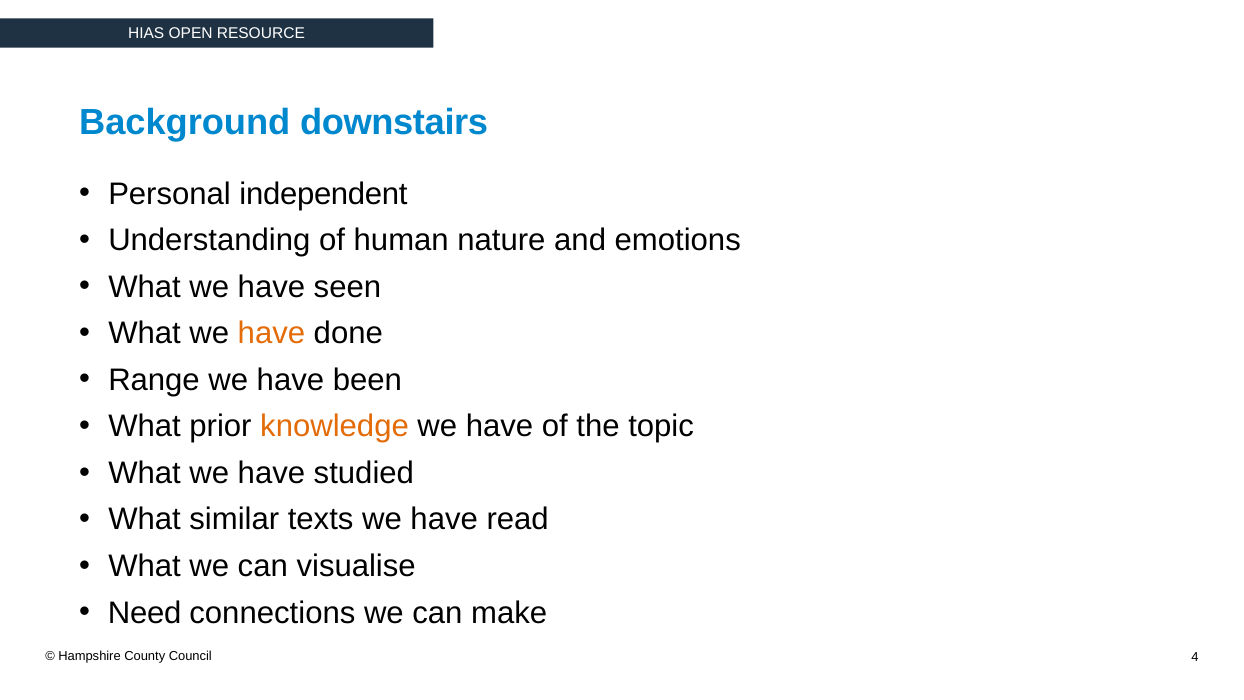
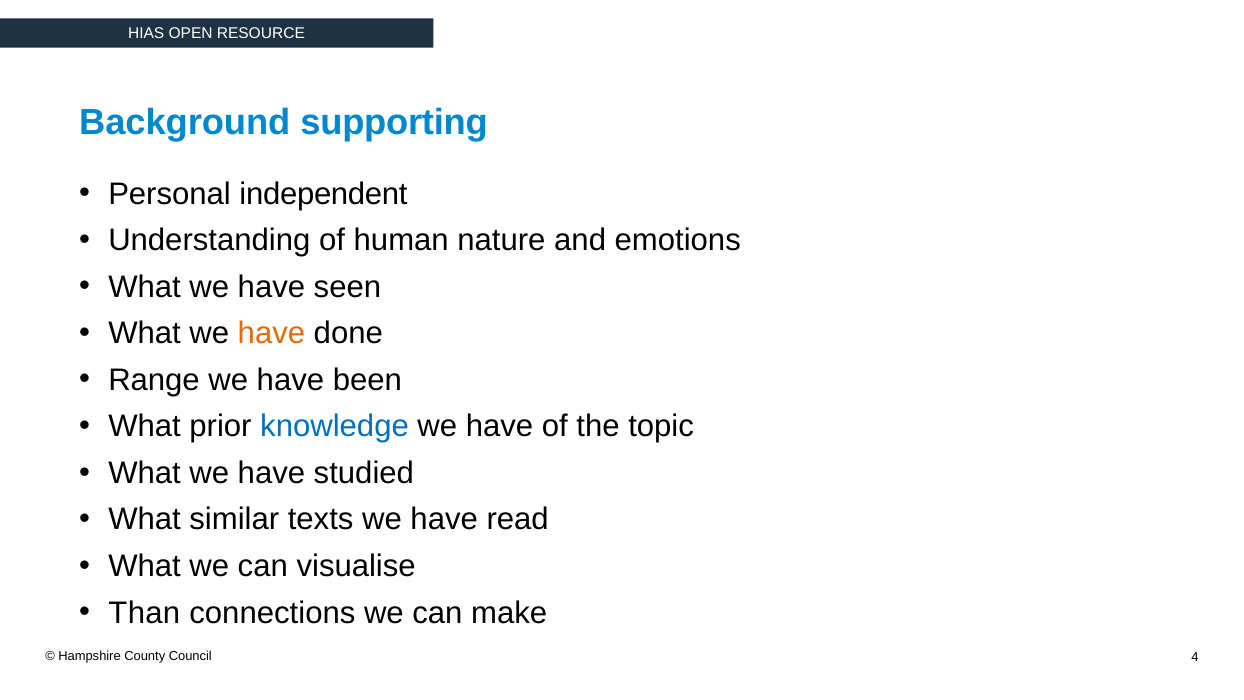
downstairs: downstairs -> supporting
knowledge colour: orange -> blue
Need: Need -> Than
